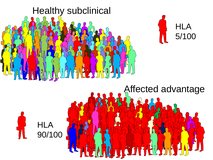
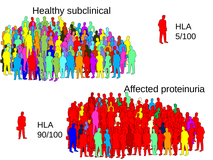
advantage: advantage -> proteinuria
